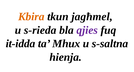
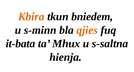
jagħmel: jagħmel -> bniedem
s-rieda: s-rieda -> s-minn
qjies colour: purple -> orange
it-idda: it-idda -> it-bata
